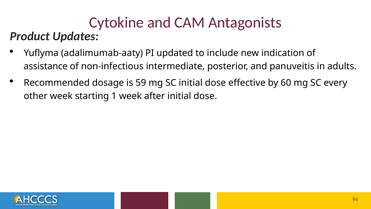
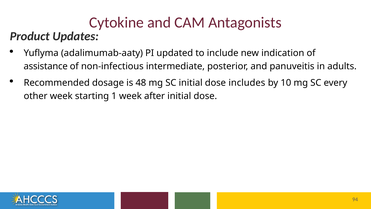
59: 59 -> 48
effective: effective -> includes
60: 60 -> 10
